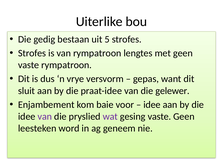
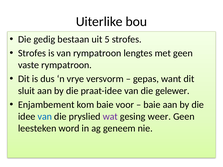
idee at (152, 105): idee -> baie
van at (45, 117) colour: purple -> blue
gesing vaste: vaste -> weer
